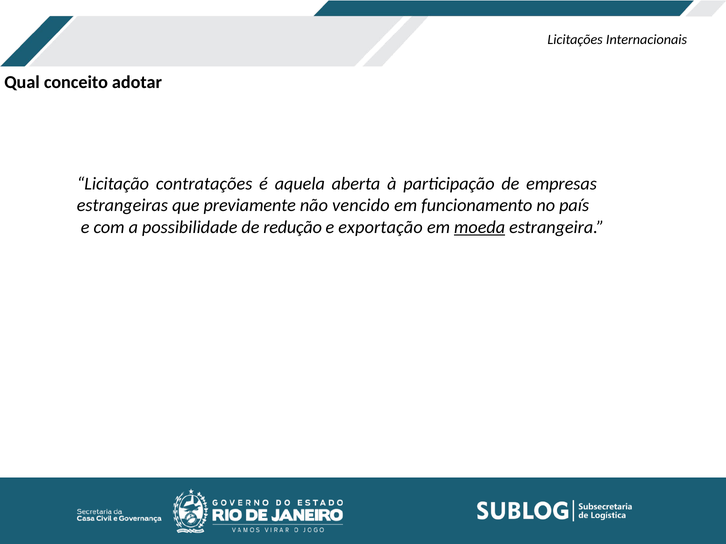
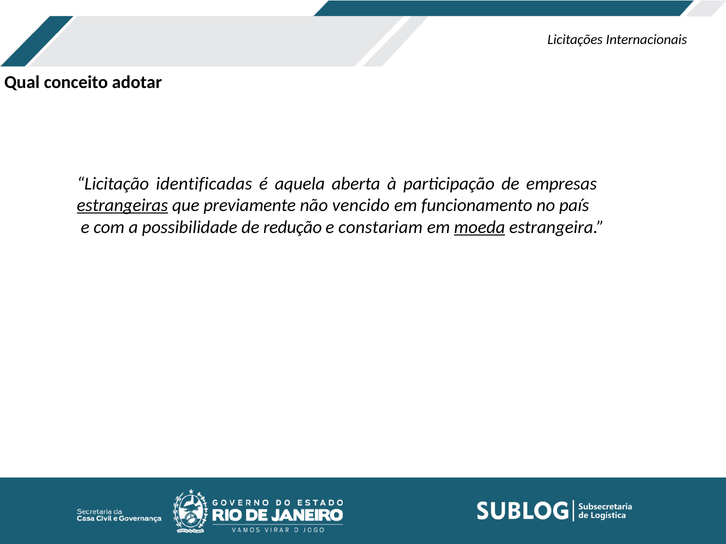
contratações: contratações -> identificadas
estrangeiras underline: none -> present
exportação: exportação -> constariam
